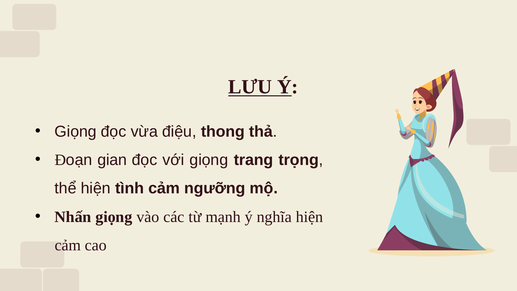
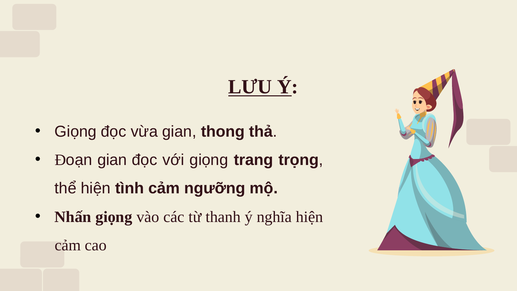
vừa điệu: điệu -> gian
mạnh: mạnh -> thanh
